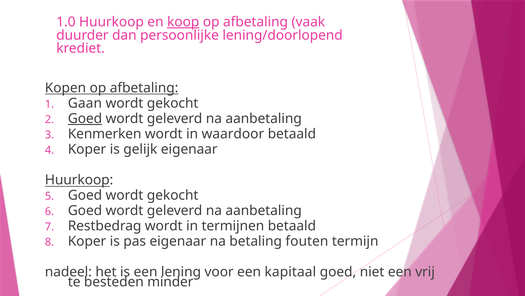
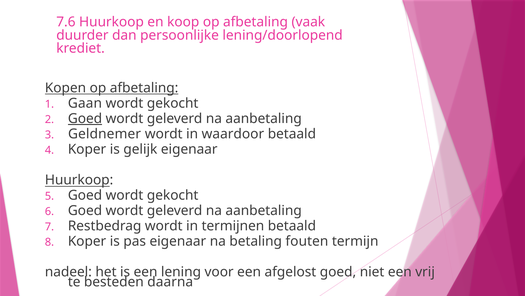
1.0: 1.0 -> 7.6
koop underline: present -> none
Kenmerken: Kenmerken -> Geldnemer
kapitaal: kapitaal -> afgelost
minder: minder -> daarna
